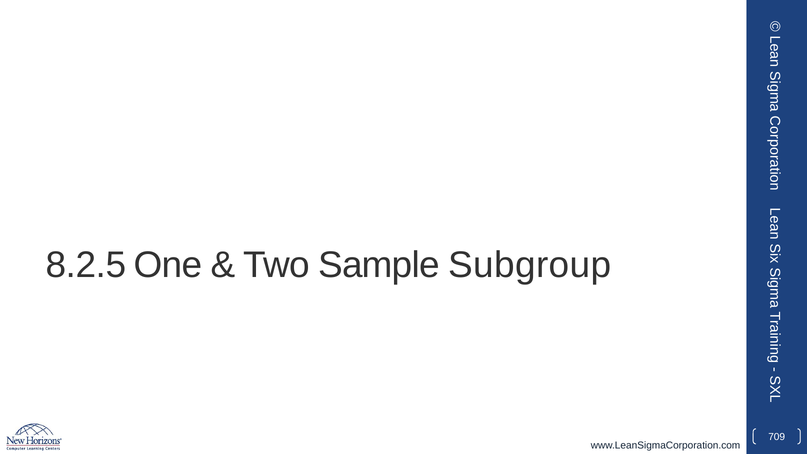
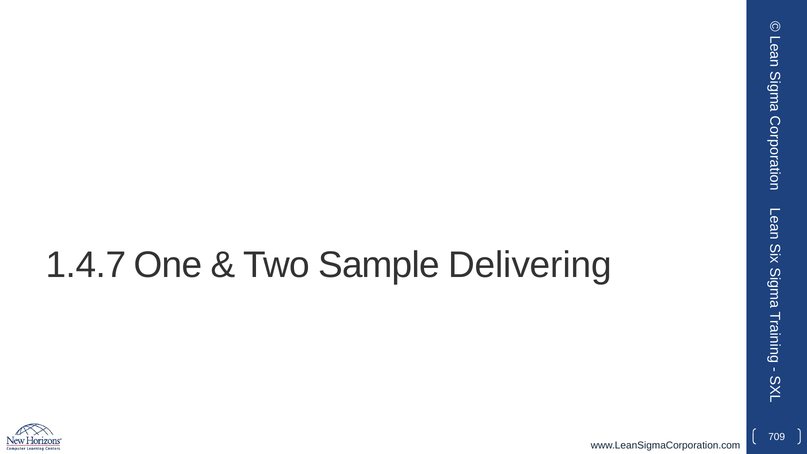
8.2.5: 8.2.5 -> 1.4.7
Subgroup: Subgroup -> Delivering
